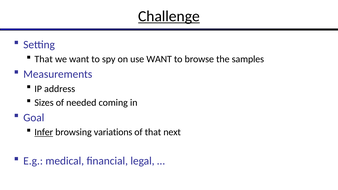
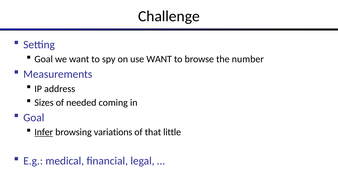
Challenge underline: present -> none
That at (44, 59): That -> Goal
samples: samples -> number
next: next -> little
